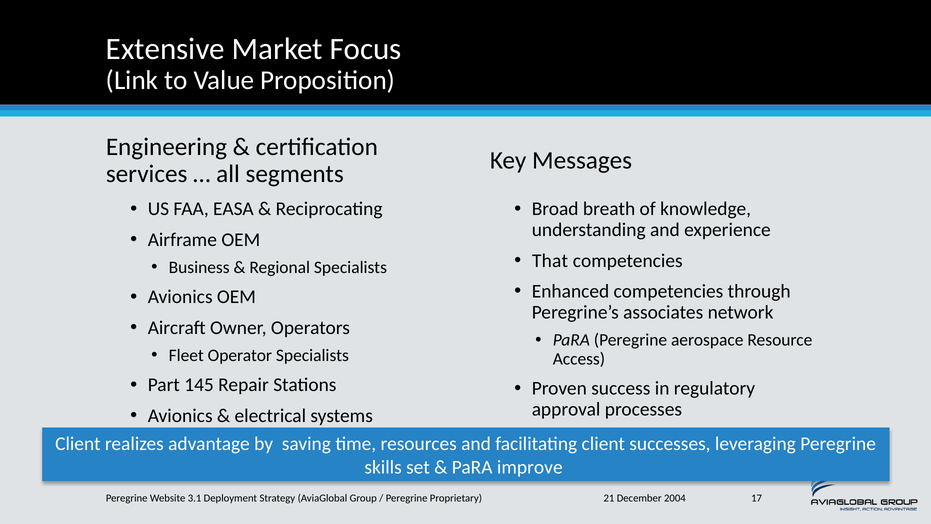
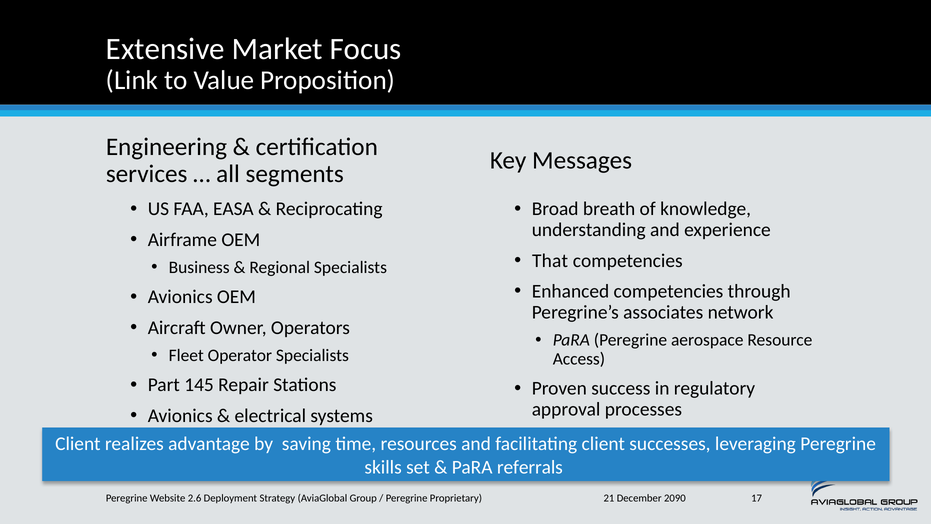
improve: improve -> referrals
3.1: 3.1 -> 2.6
2004: 2004 -> 2090
